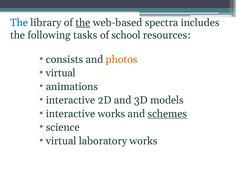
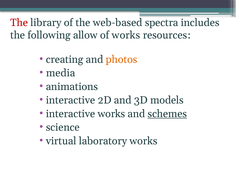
The at (19, 23) colour: blue -> red
the at (83, 23) underline: present -> none
tasks: tasks -> allow
of school: school -> works
consists: consists -> creating
virtual at (61, 73): virtual -> media
